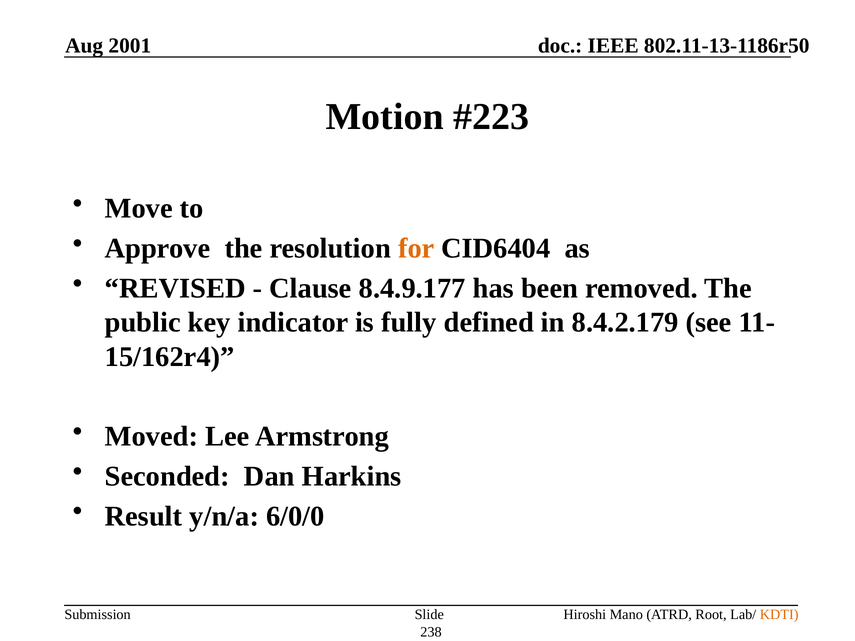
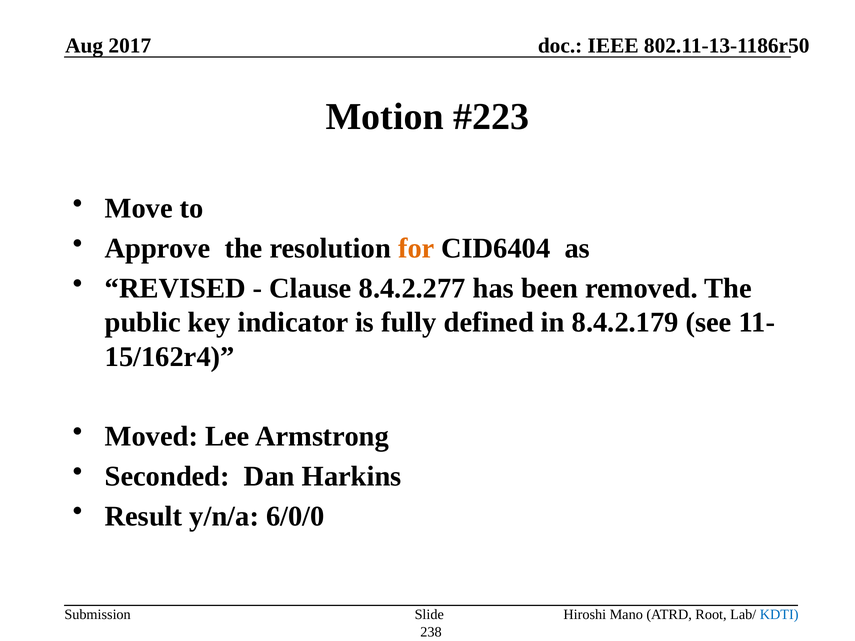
2001: 2001 -> 2017
8.4.9.177: 8.4.9.177 -> 8.4.2.277
KDTI colour: orange -> blue
